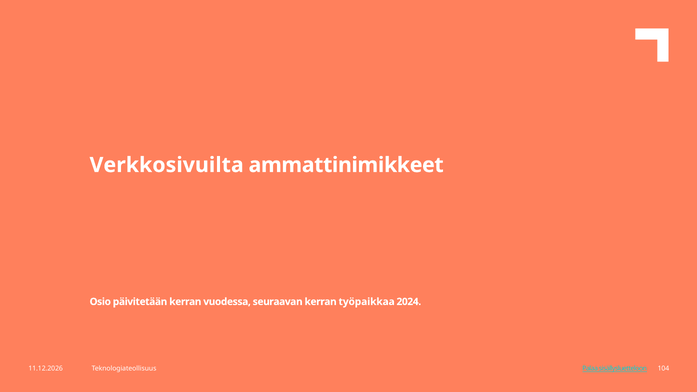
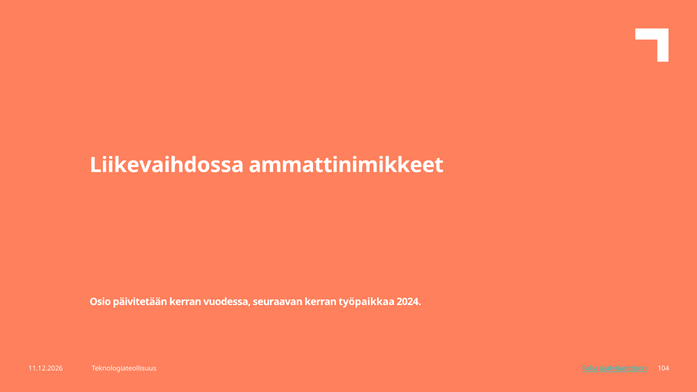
Verkkosivuilta: Verkkosivuilta -> Liikevaihdossa
